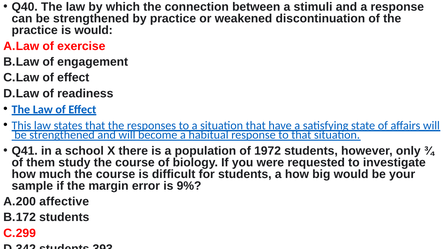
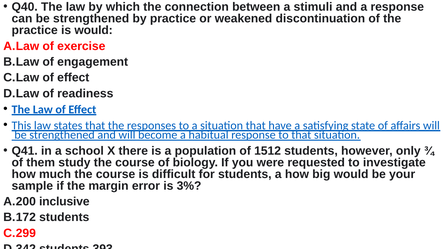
1972: 1972 -> 1512
9%: 9% -> 3%
affective: affective -> inclusive
